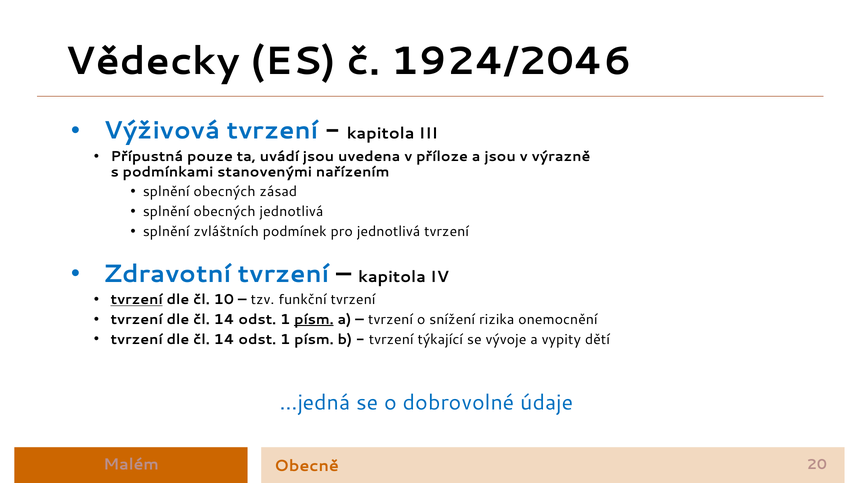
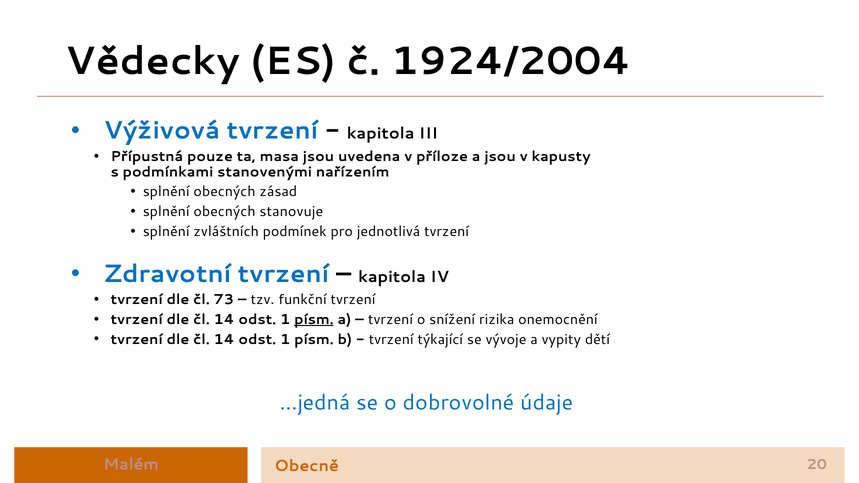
1924/2046: 1924/2046 -> 1924/2004
uvádí: uvádí -> masa
výrazně: výrazně -> kapusty
obecných jednotlivá: jednotlivá -> stanovuje
tvrzení at (137, 300) underline: present -> none
10: 10 -> 73
